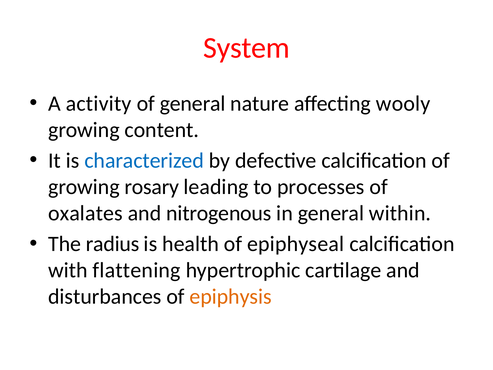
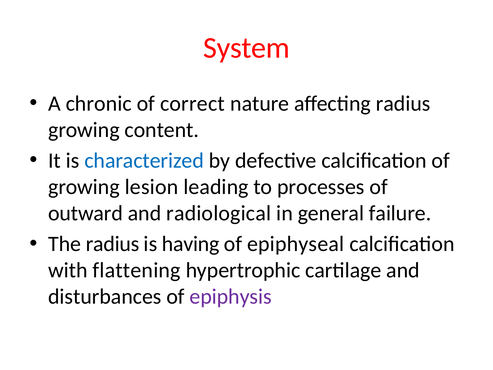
activity: activity -> chronic
of general: general -> correct
affecting wooly: wooly -> radius
rosary: rosary -> lesion
oxalates: oxalates -> outward
nitrogenous: nitrogenous -> radiological
within: within -> failure
health: health -> having
epiphysis colour: orange -> purple
